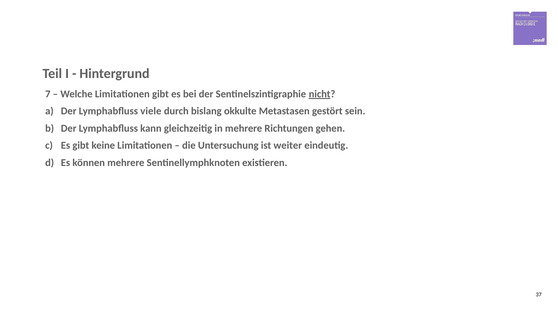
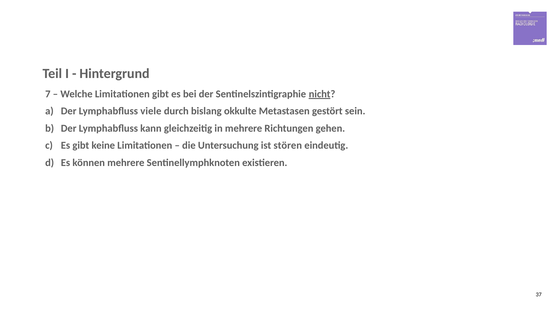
weiter: weiter -> stören
